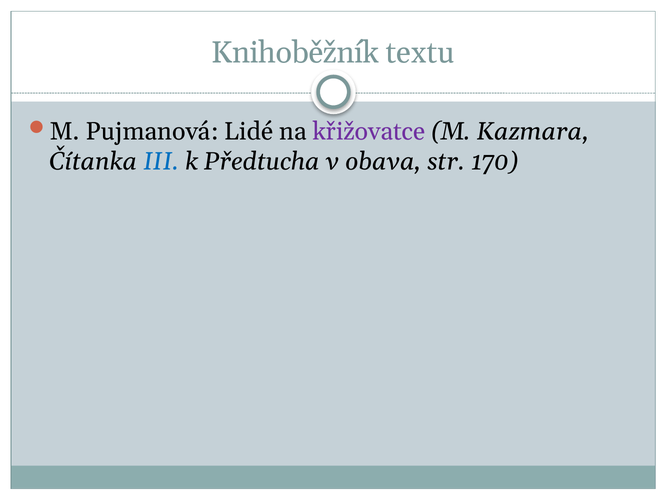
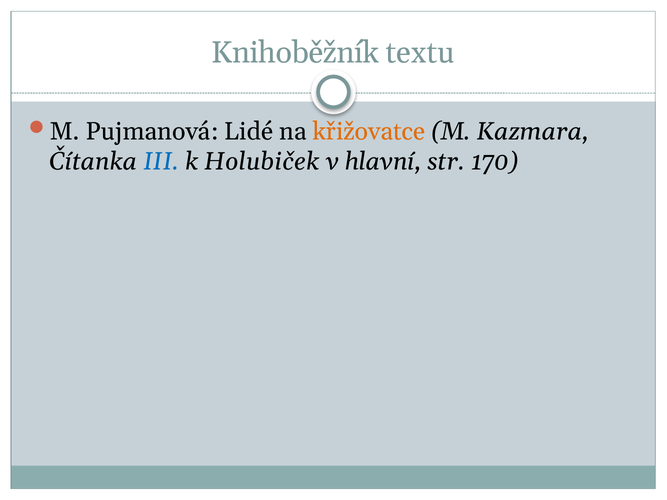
křižovatce colour: purple -> orange
Předtucha: Předtucha -> Holubiček
obava: obava -> hlavní
